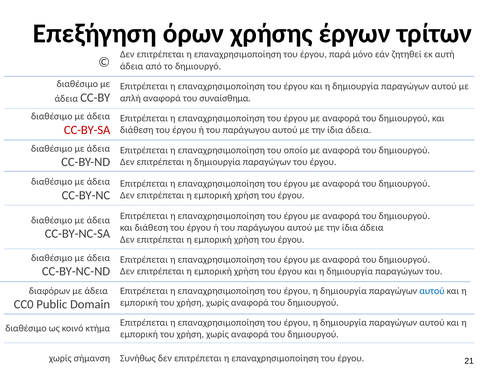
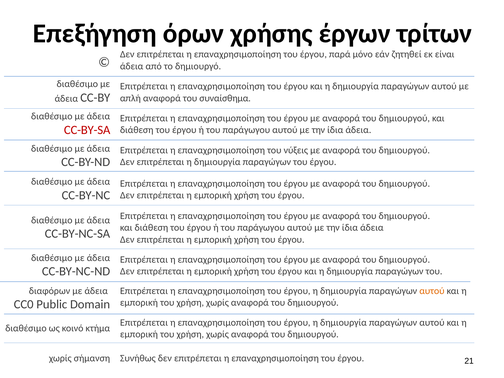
αυτή: αυτή -> είναι
οποίο: οποίο -> νύξεις
αυτού at (432, 291) colour: blue -> orange
